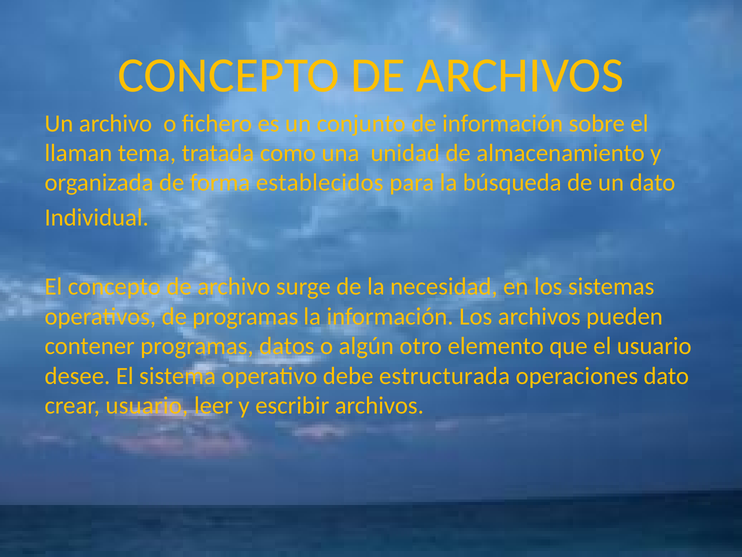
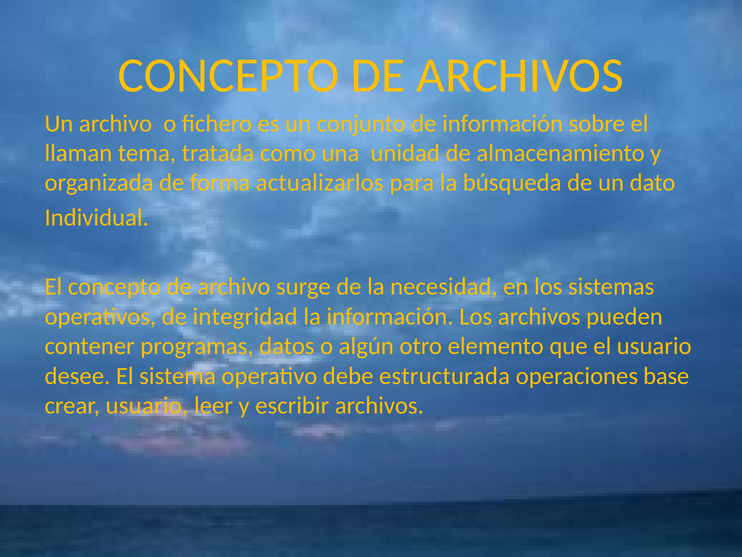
establecidos: establecidos -> actualizarlos
de programas: programas -> integridad
operaciones dato: dato -> base
